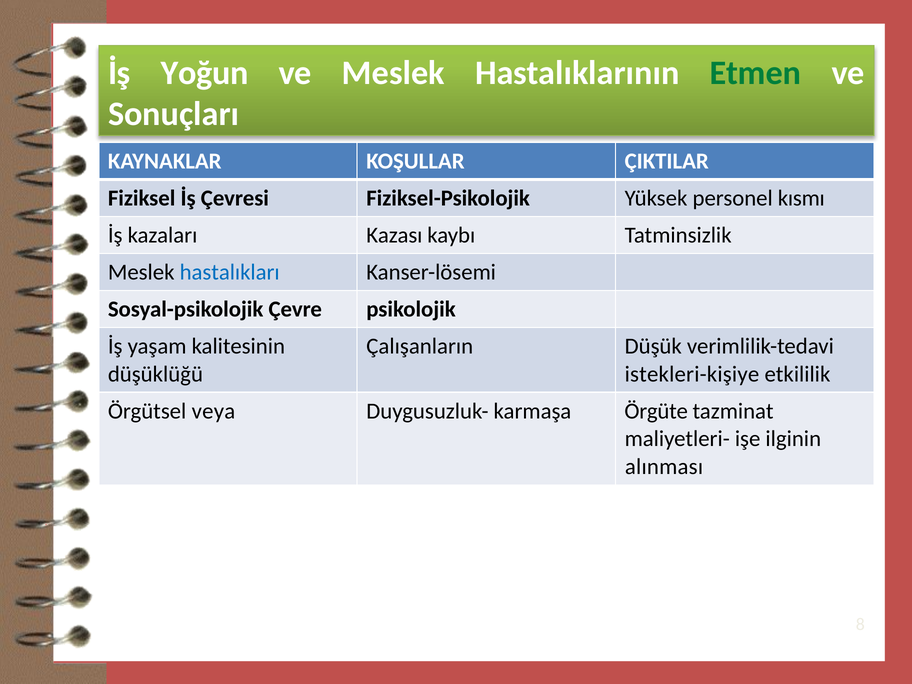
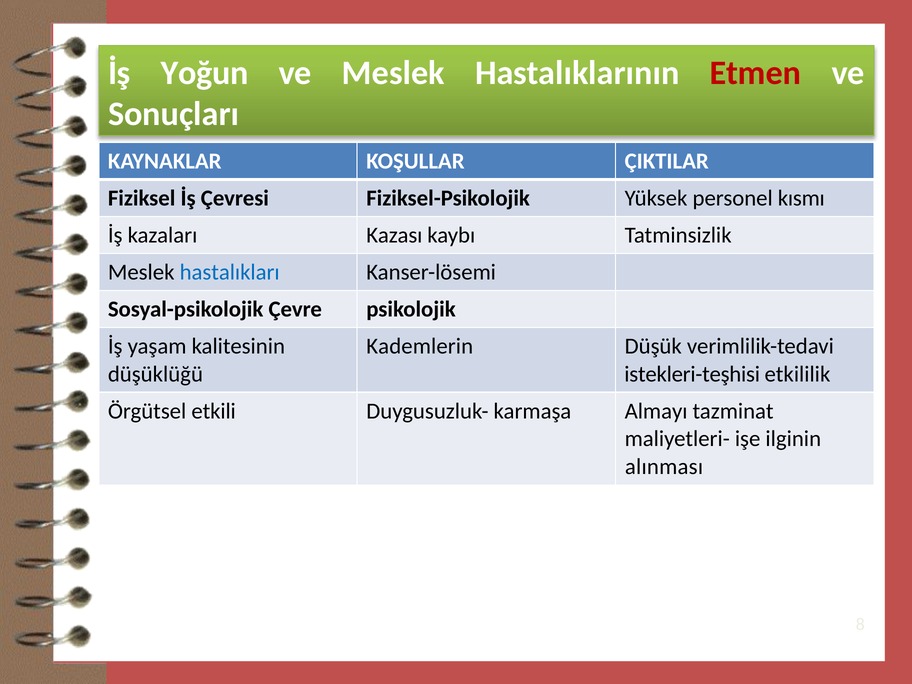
Etmen colour: green -> red
Çalışanların: Çalışanların -> Kademlerin
istekleri-kişiye: istekleri-kişiye -> istekleri-teşhisi
veya: veya -> etkili
Örgüte: Örgüte -> Almayı
